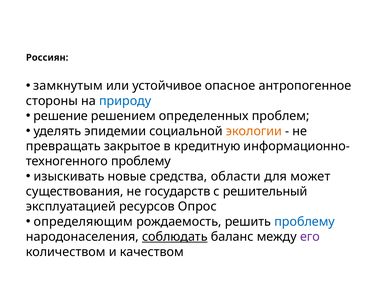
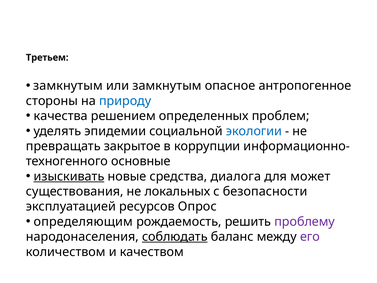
Россиян: Россиян -> Третьем
или устойчивое: устойчивое -> замкнутым
решение: решение -> качества
экологии colour: orange -> blue
кредитную: кредитную -> коррупции
проблему at (141, 161): проблему -> основные
изыскивать underline: none -> present
области: области -> диалога
государств: государств -> локальных
решительный: решительный -> безопасности
проблему at (305, 221) colour: blue -> purple
